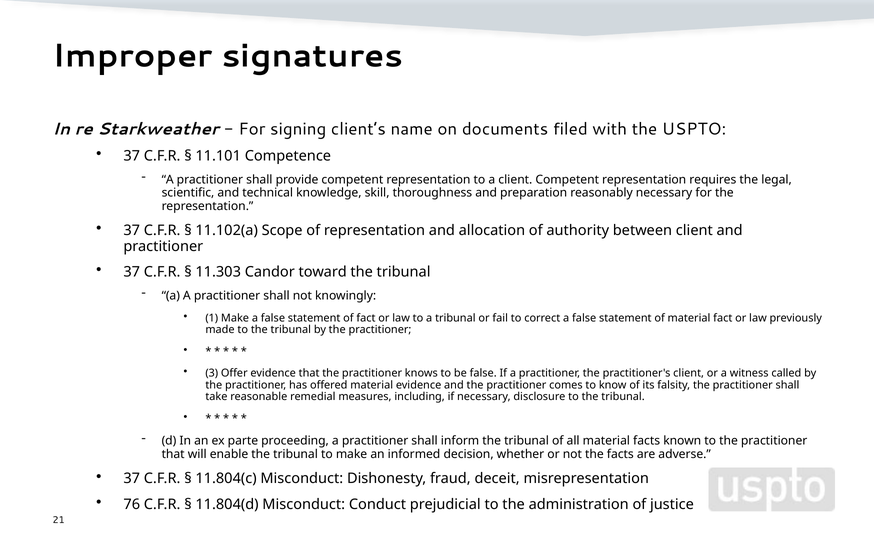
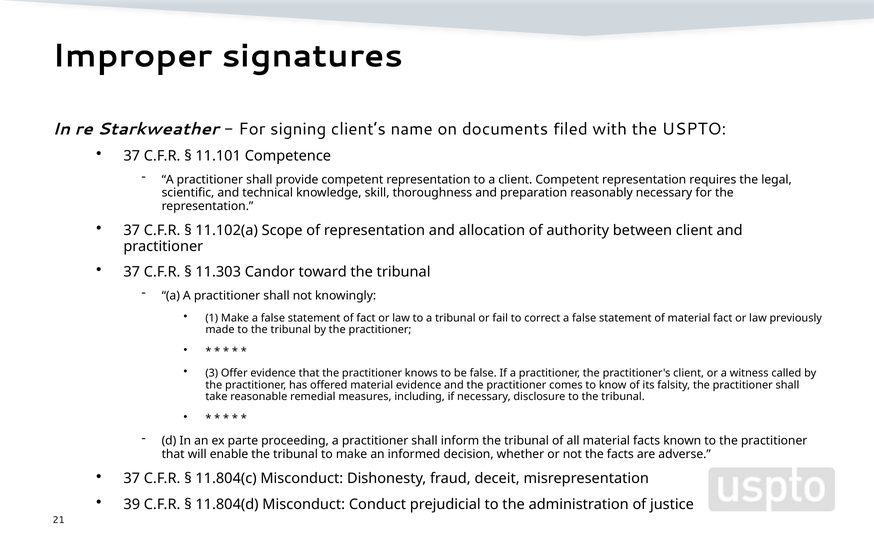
76: 76 -> 39
